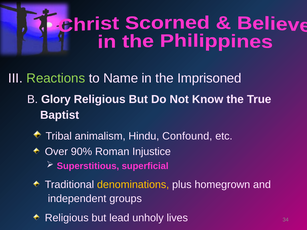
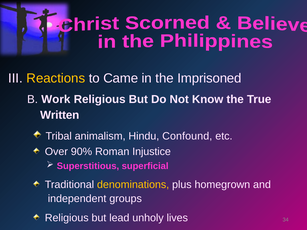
Reactions colour: light green -> yellow
Name: Name -> Came
Glory: Glory -> Work
Baptist: Baptist -> Written
